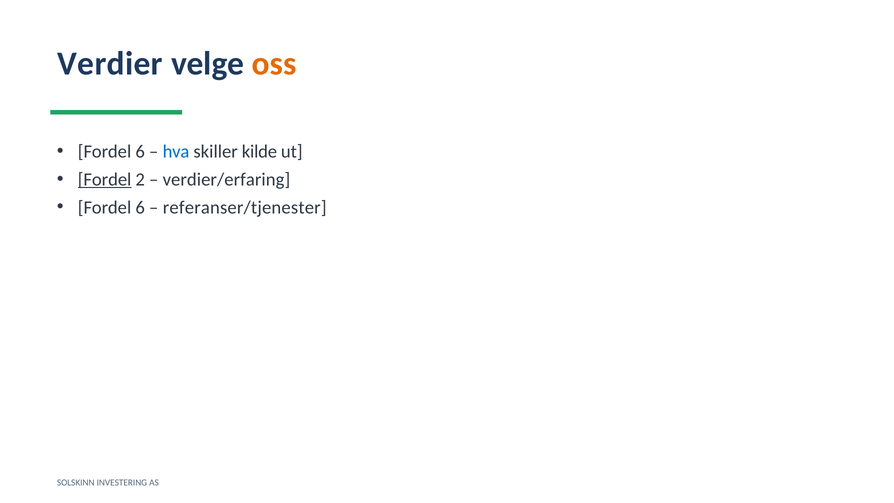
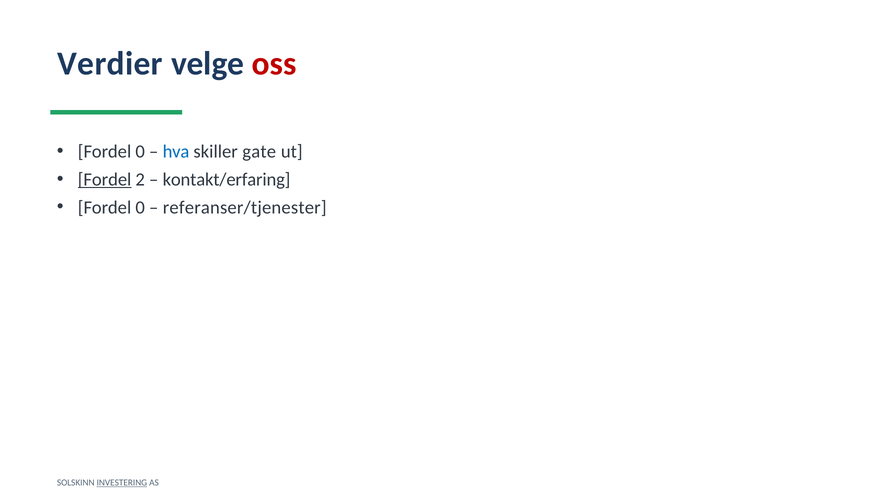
oss colour: orange -> red
6 at (140, 151): 6 -> 0
kilde: kilde -> gate
verdier/erfaring: verdier/erfaring -> kontakt/erfaring
6 at (140, 207): 6 -> 0
INVESTERING underline: none -> present
